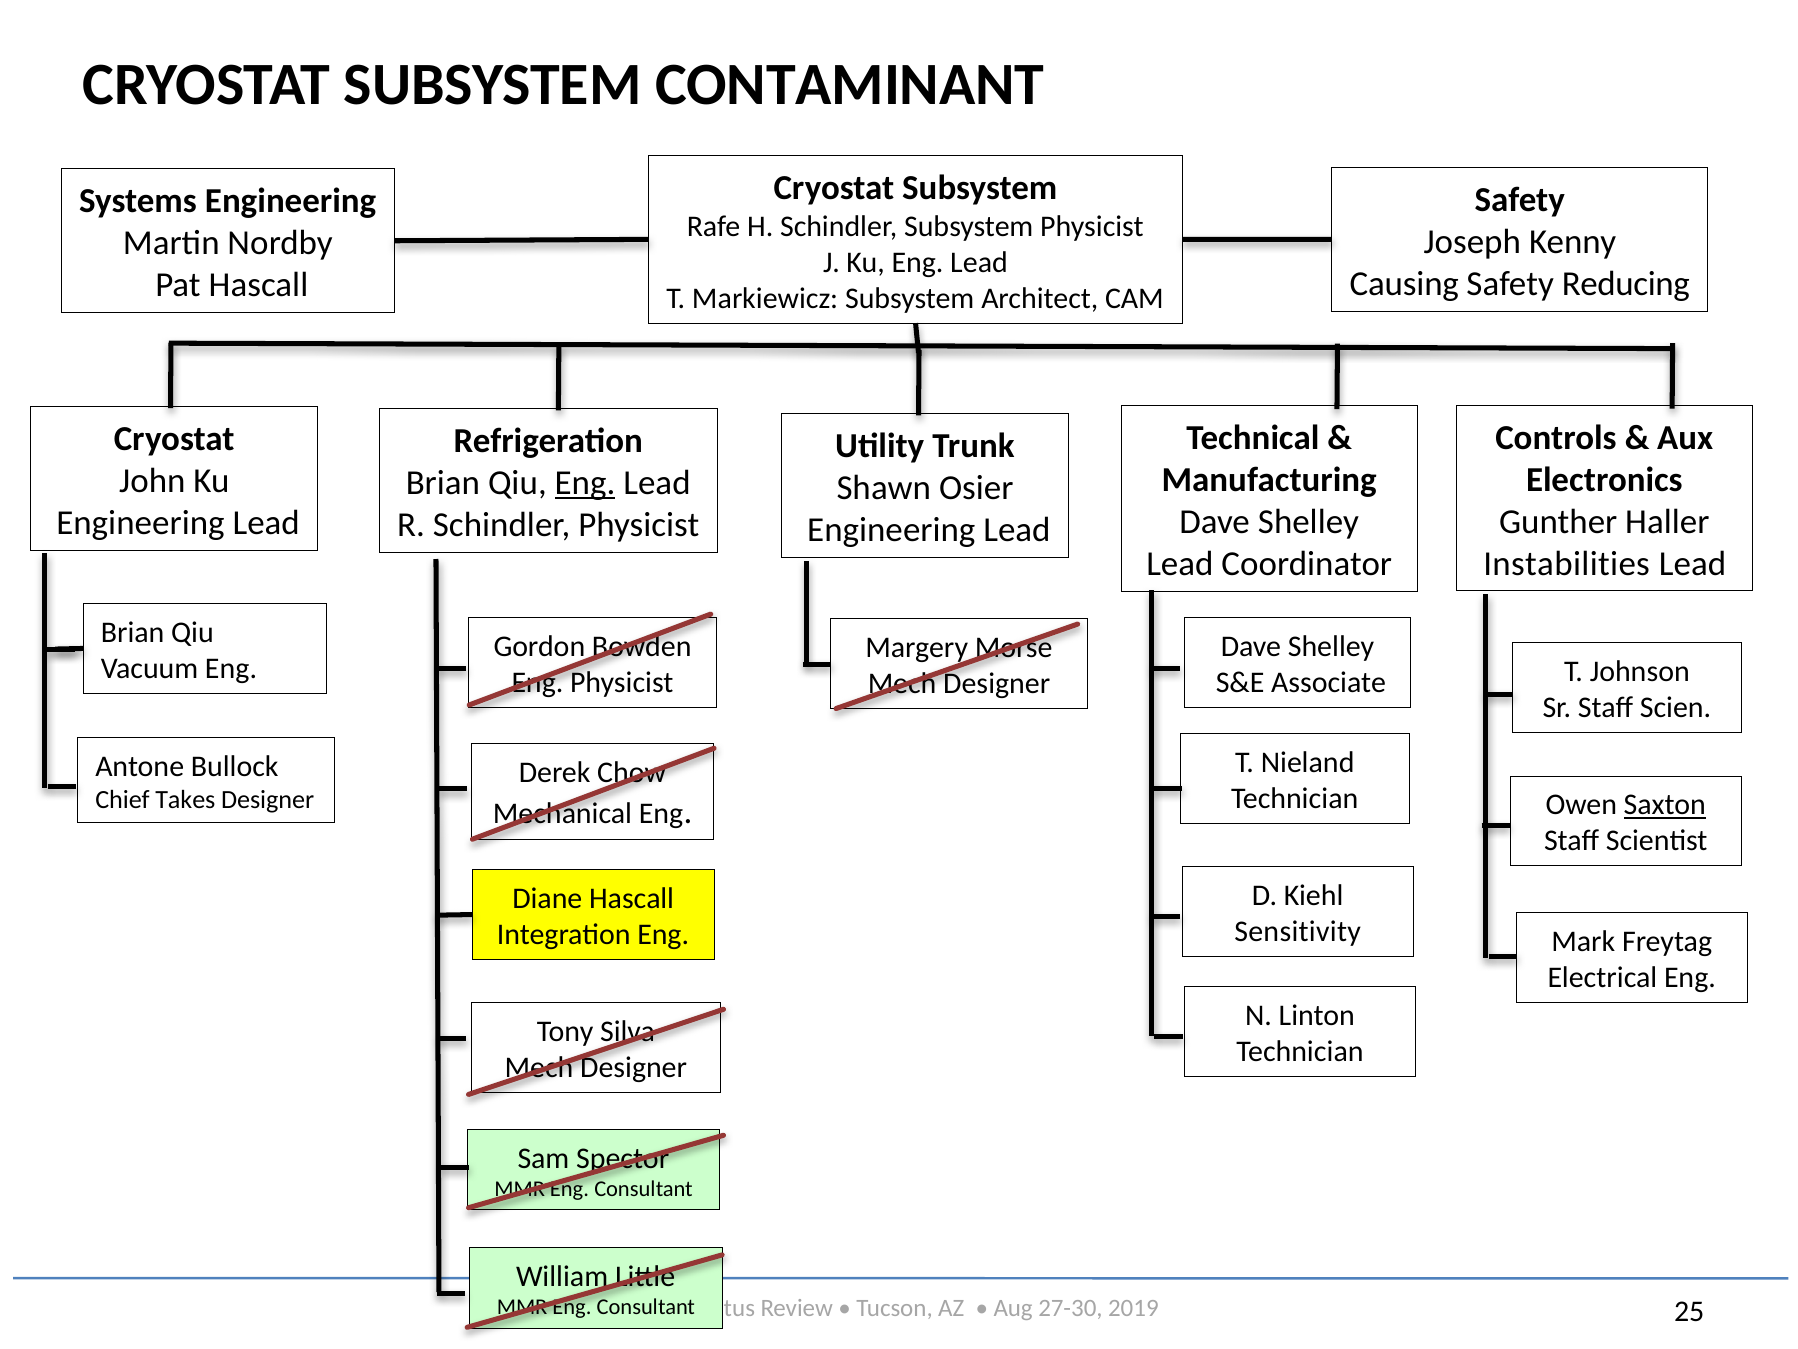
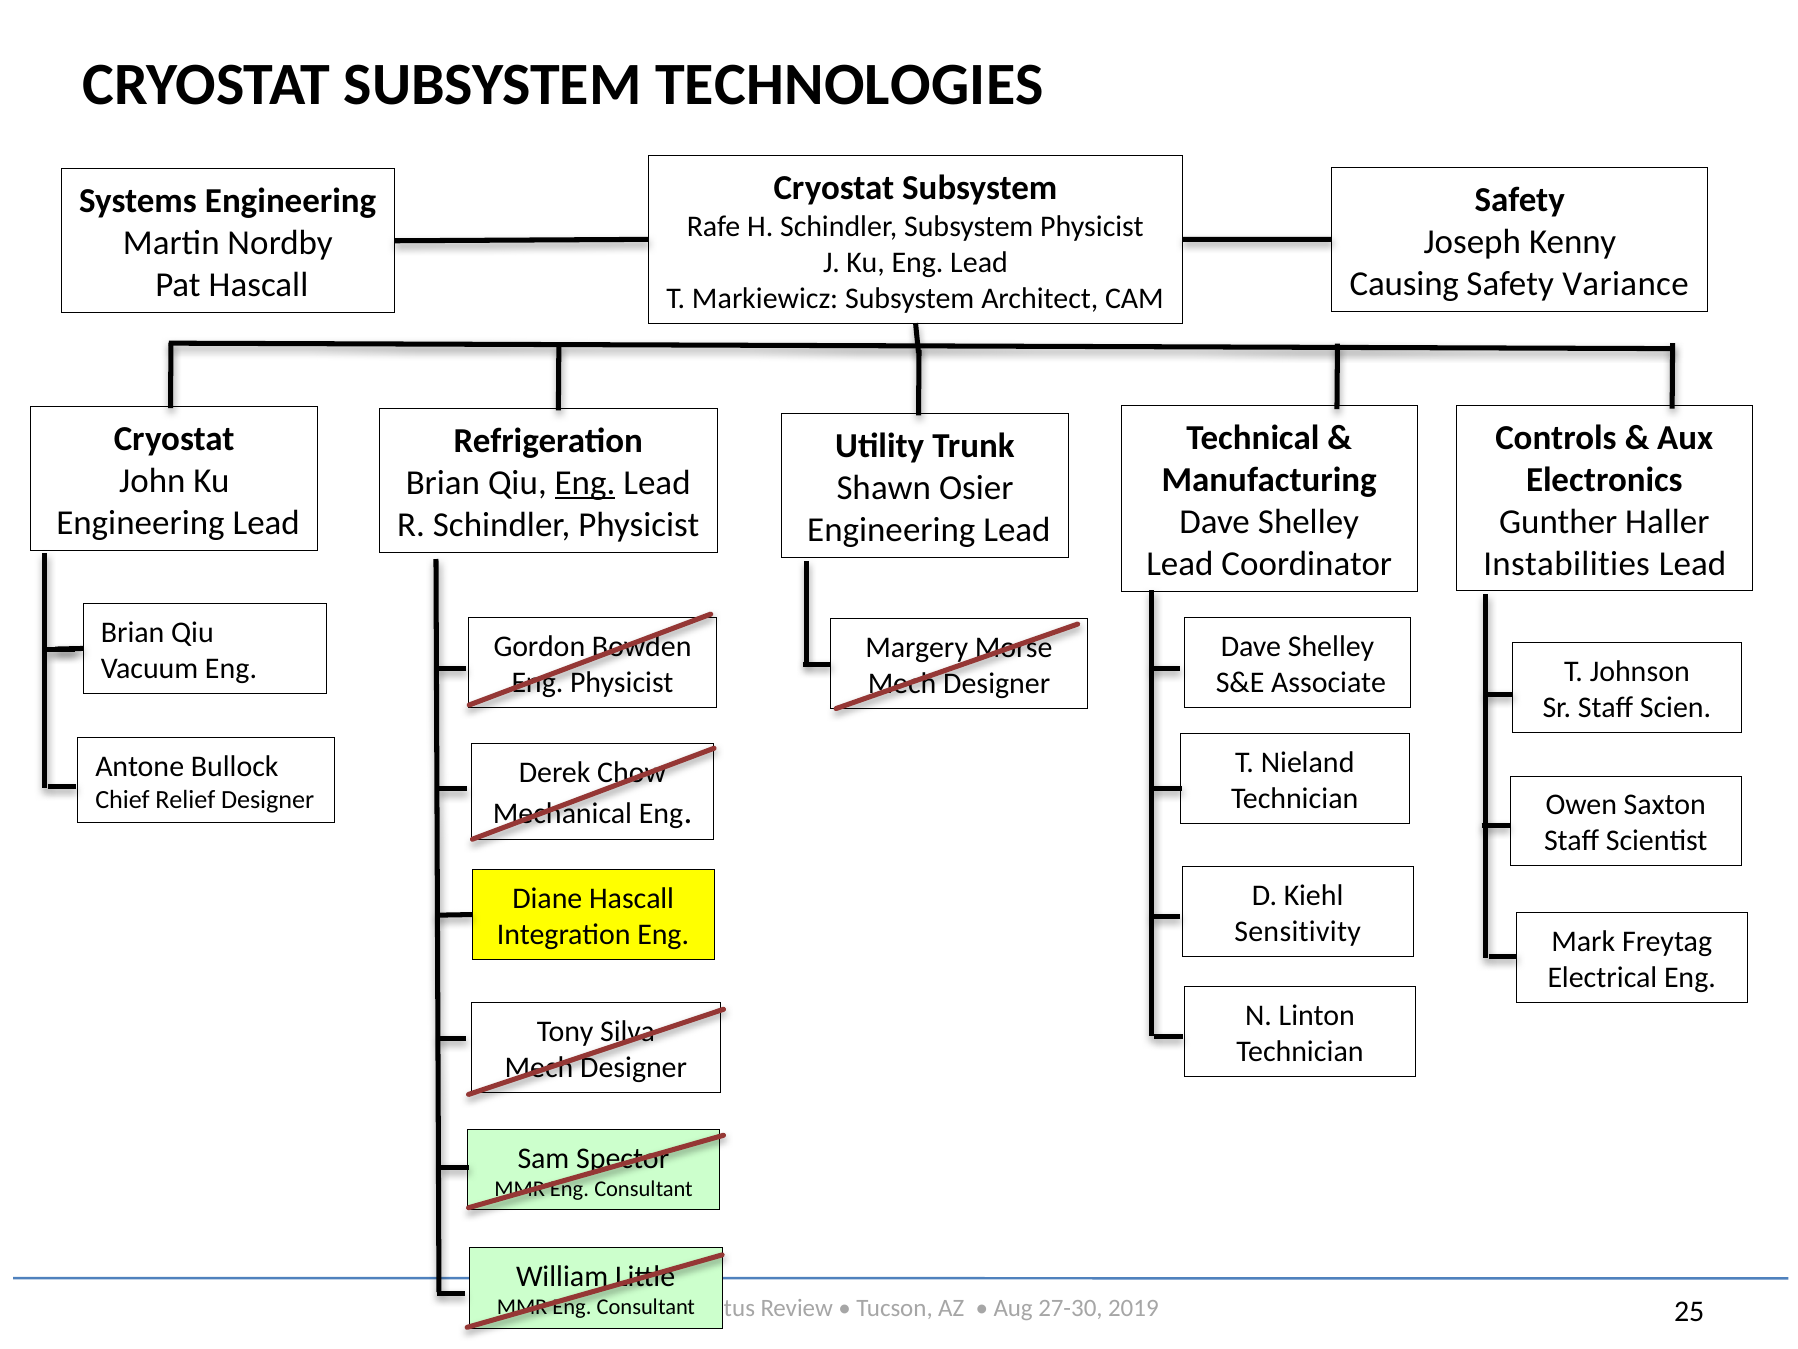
CONTAMINANT: CONTAMINANT -> TECHNOLOGIES
Reducing: Reducing -> Variance
Takes: Takes -> Relief
Saxton underline: present -> none
